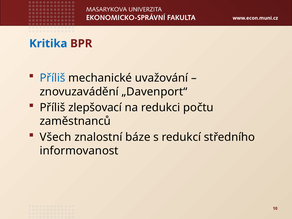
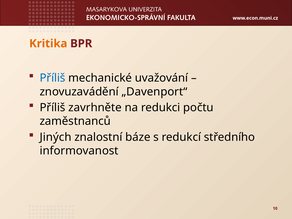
Kritika colour: blue -> orange
zlepšovací: zlepšovací -> zavrhněte
Všech: Všech -> Jiných
